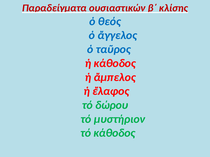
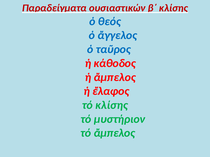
τό δώρου: δώρου -> κλίσης
τό κάθοδος: κάθοδος -> ἄμπελος
